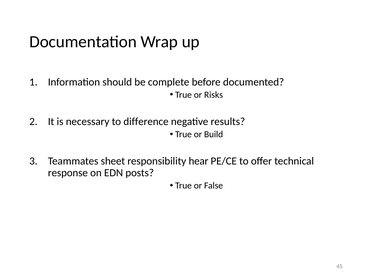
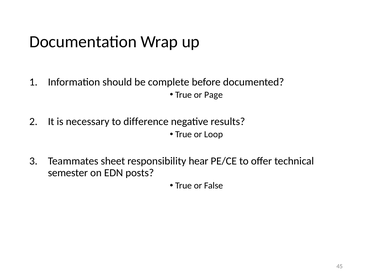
Risks: Risks -> Page
Build: Build -> Loop
response: response -> semester
